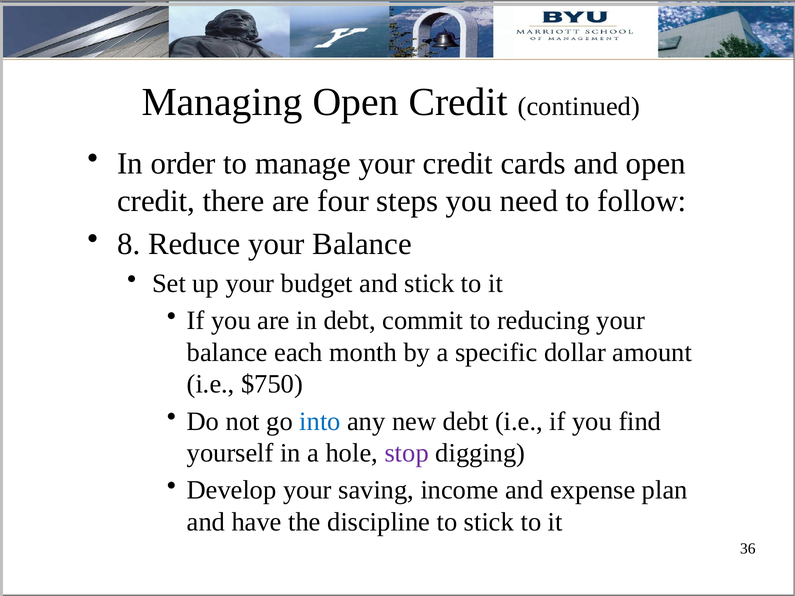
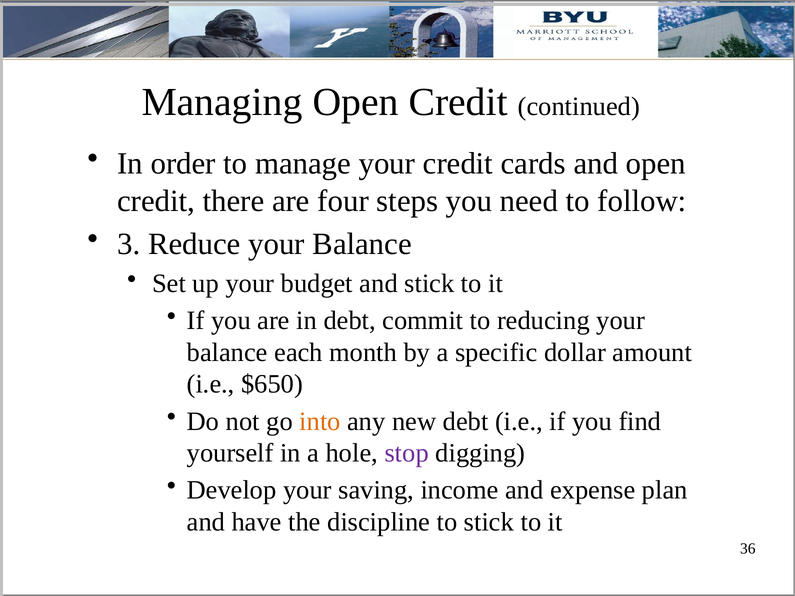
8: 8 -> 3
$750: $750 -> $650
into colour: blue -> orange
